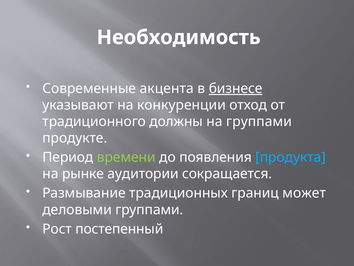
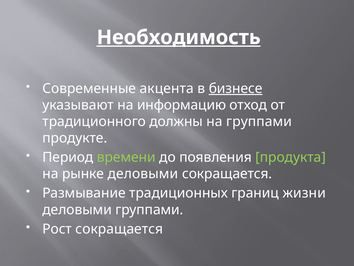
Необходимость underline: none -> present
конкуренции: конкуренции -> информацию
продукта colour: light blue -> light green
рынке аудитории: аудитории -> деловыми
может: может -> жизни
Рост постепенный: постепенный -> сокращается
